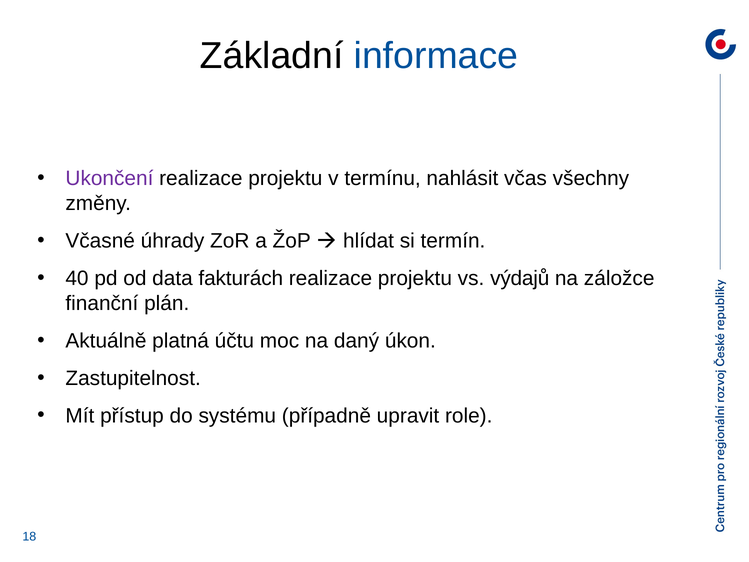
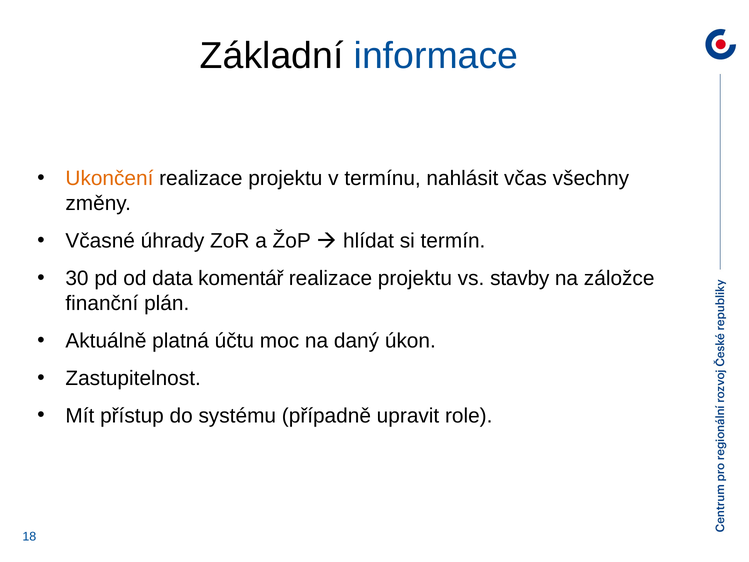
Ukončení colour: purple -> orange
40: 40 -> 30
fakturách: fakturách -> komentář
výdajů: výdajů -> stavby
